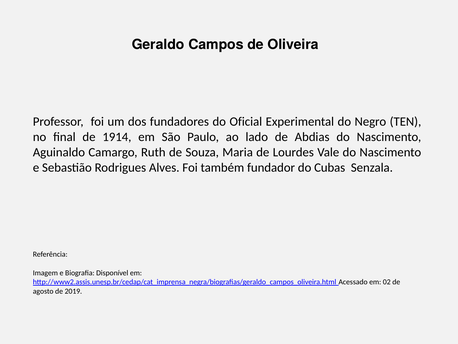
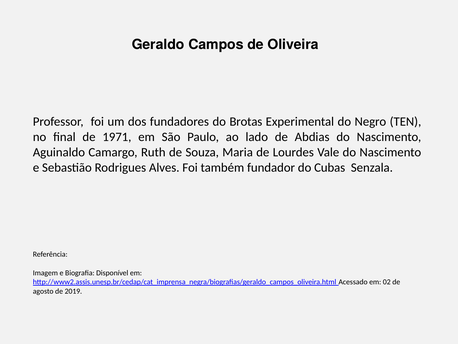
Oficial: Oficial -> Brotas
1914: 1914 -> 1971
